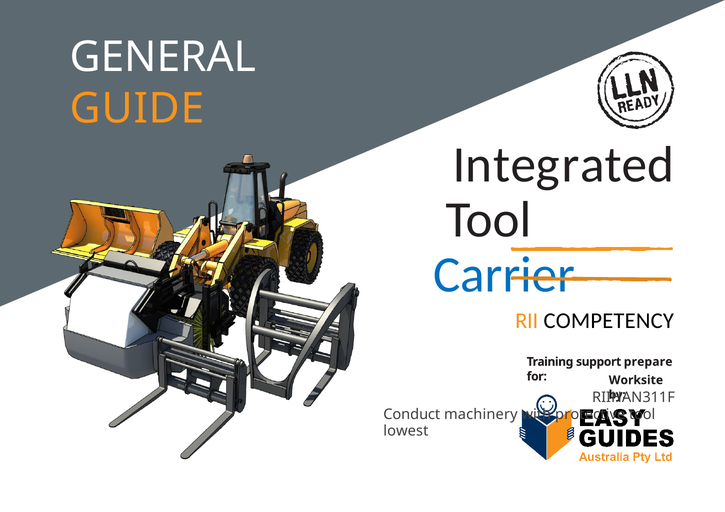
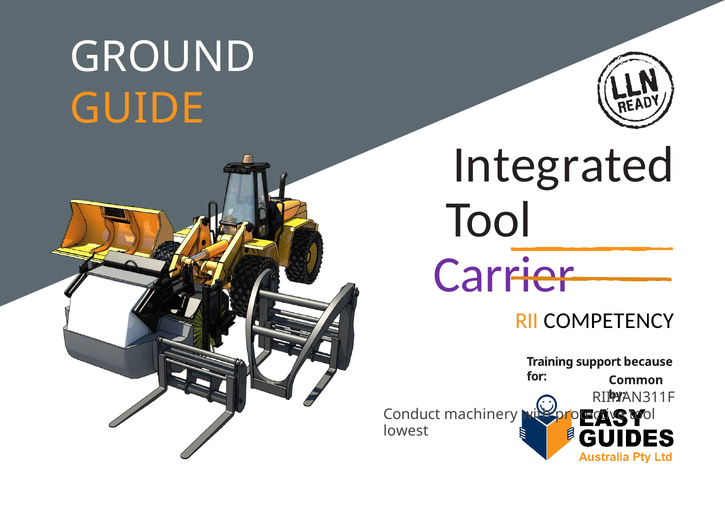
GENERAL: GENERAL -> GROUND
Carrier colour: blue -> purple
prepare: prepare -> because
Worksite: Worksite -> Common
